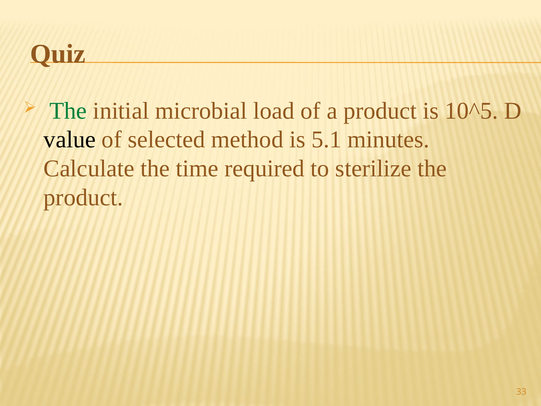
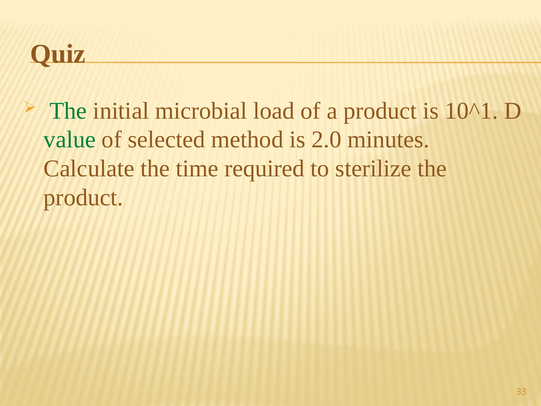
10^5: 10^5 -> 10^1
value colour: black -> green
5.1: 5.1 -> 2.0
